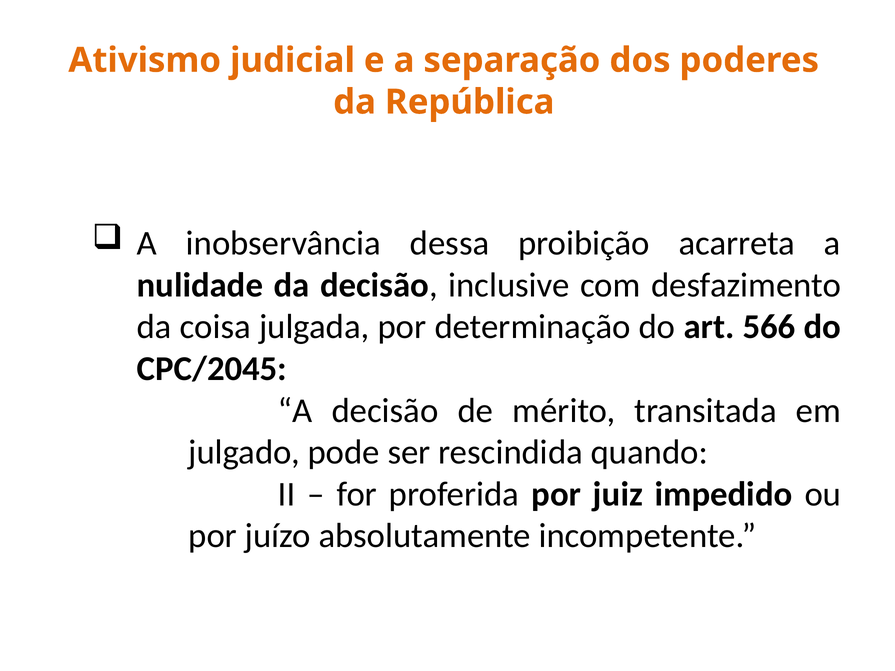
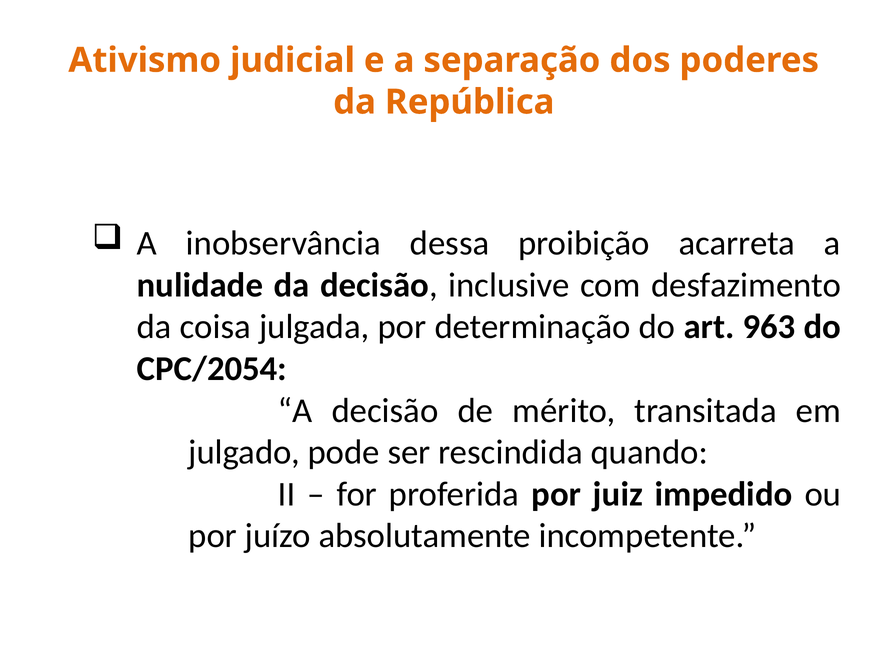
566: 566 -> 963
CPC/2045: CPC/2045 -> CPC/2054
